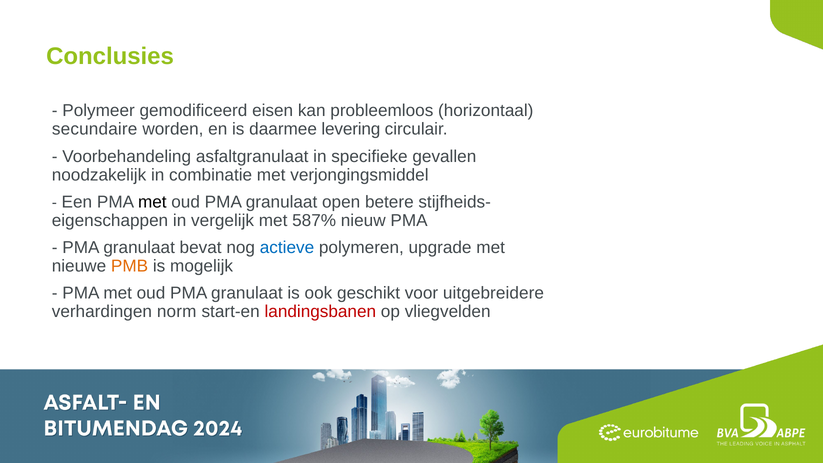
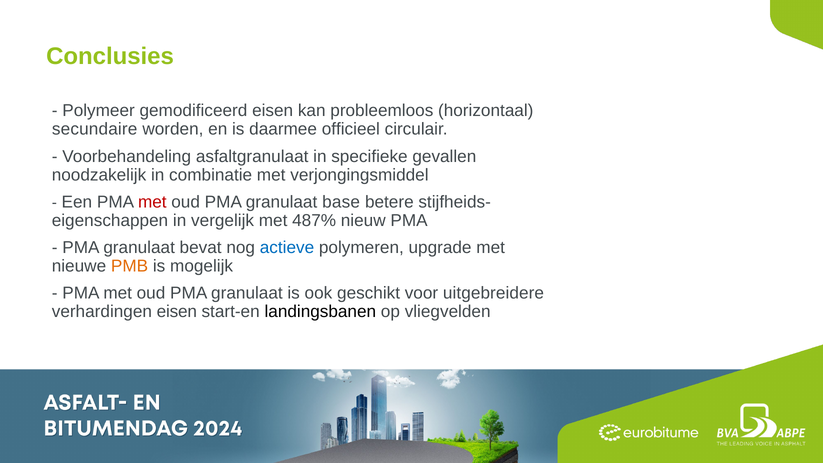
levering: levering -> officieel
met at (152, 202) colour: black -> red
open: open -> base
587%: 587% -> 487%
verhardingen norm: norm -> eisen
landingsbanen colour: red -> black
